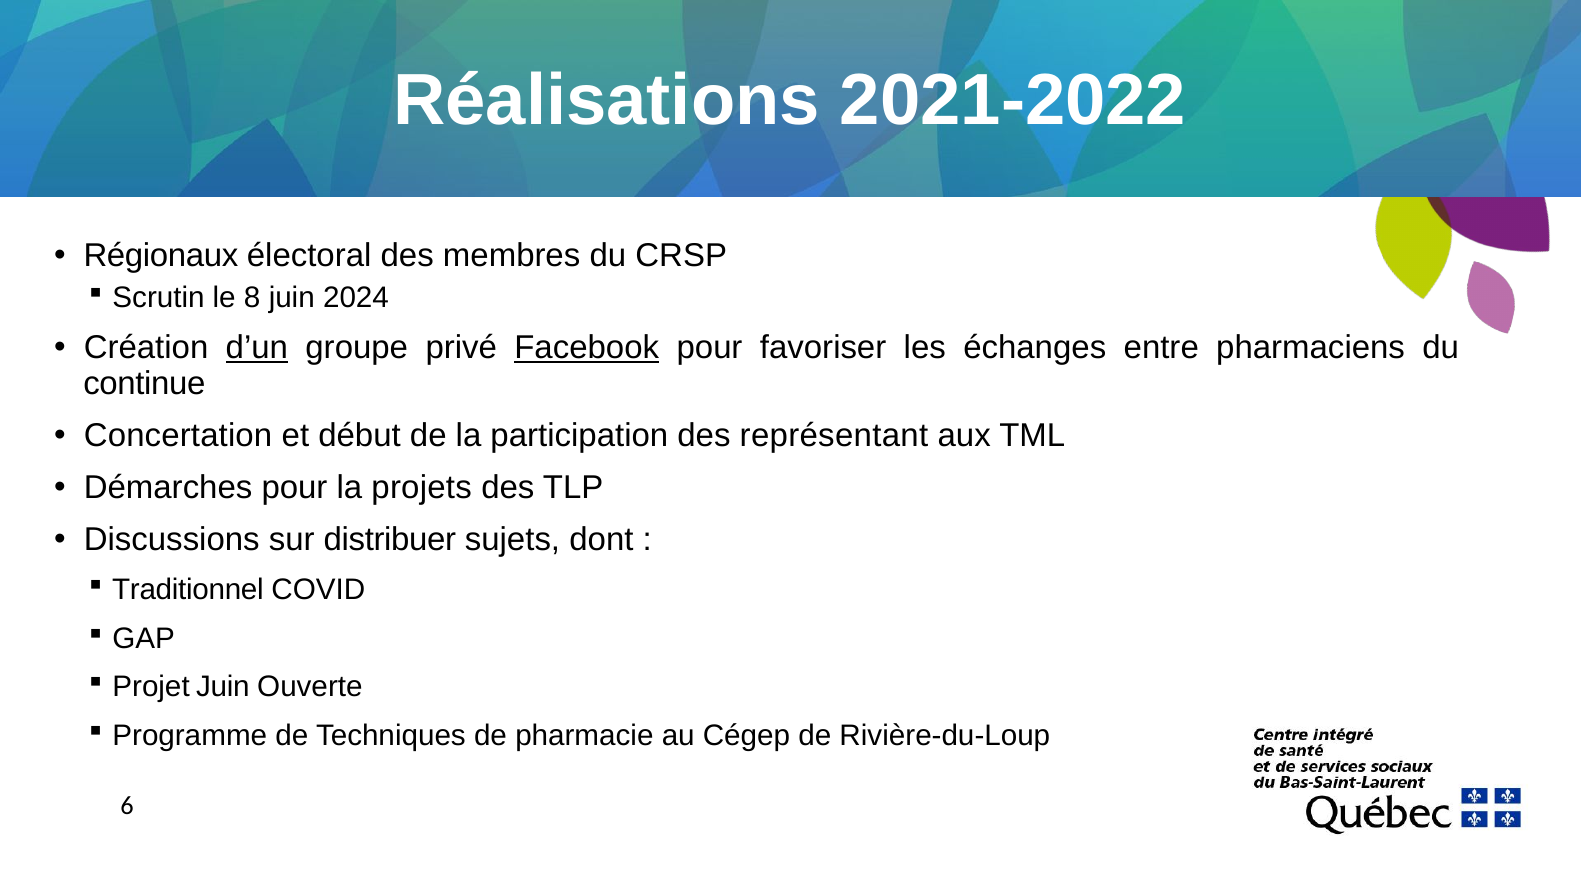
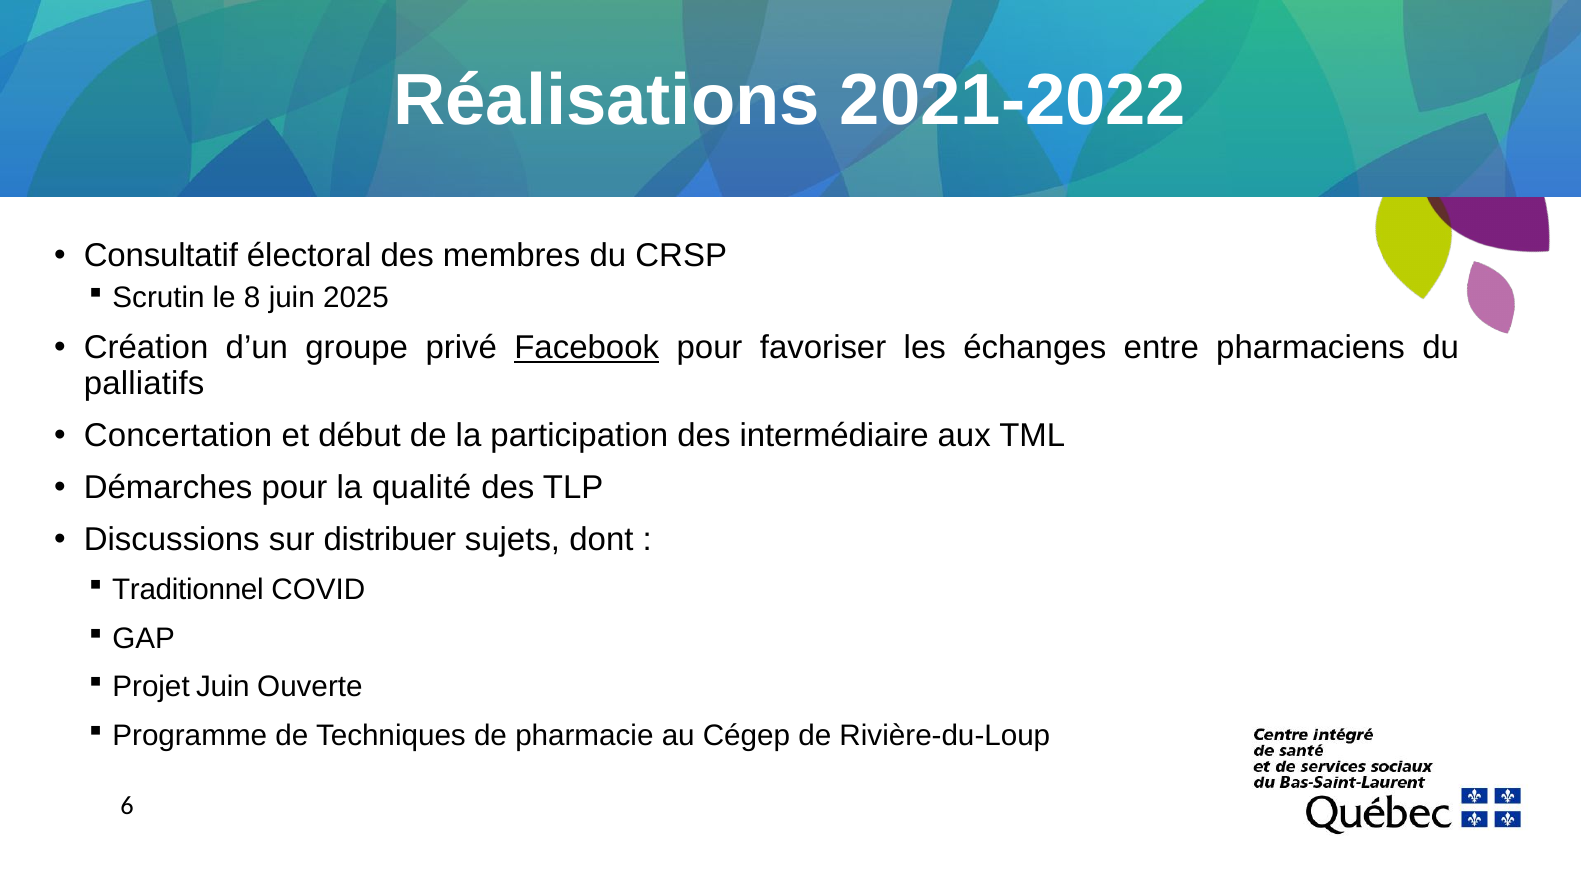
Régionaux: Régionaux -> Consultatif
2024: 2024 -> 2025
d’un underline: present -> none
continue: continue -> palliatifs
représentant: représentant -> intermédiaire
projets: projets -> qualité
